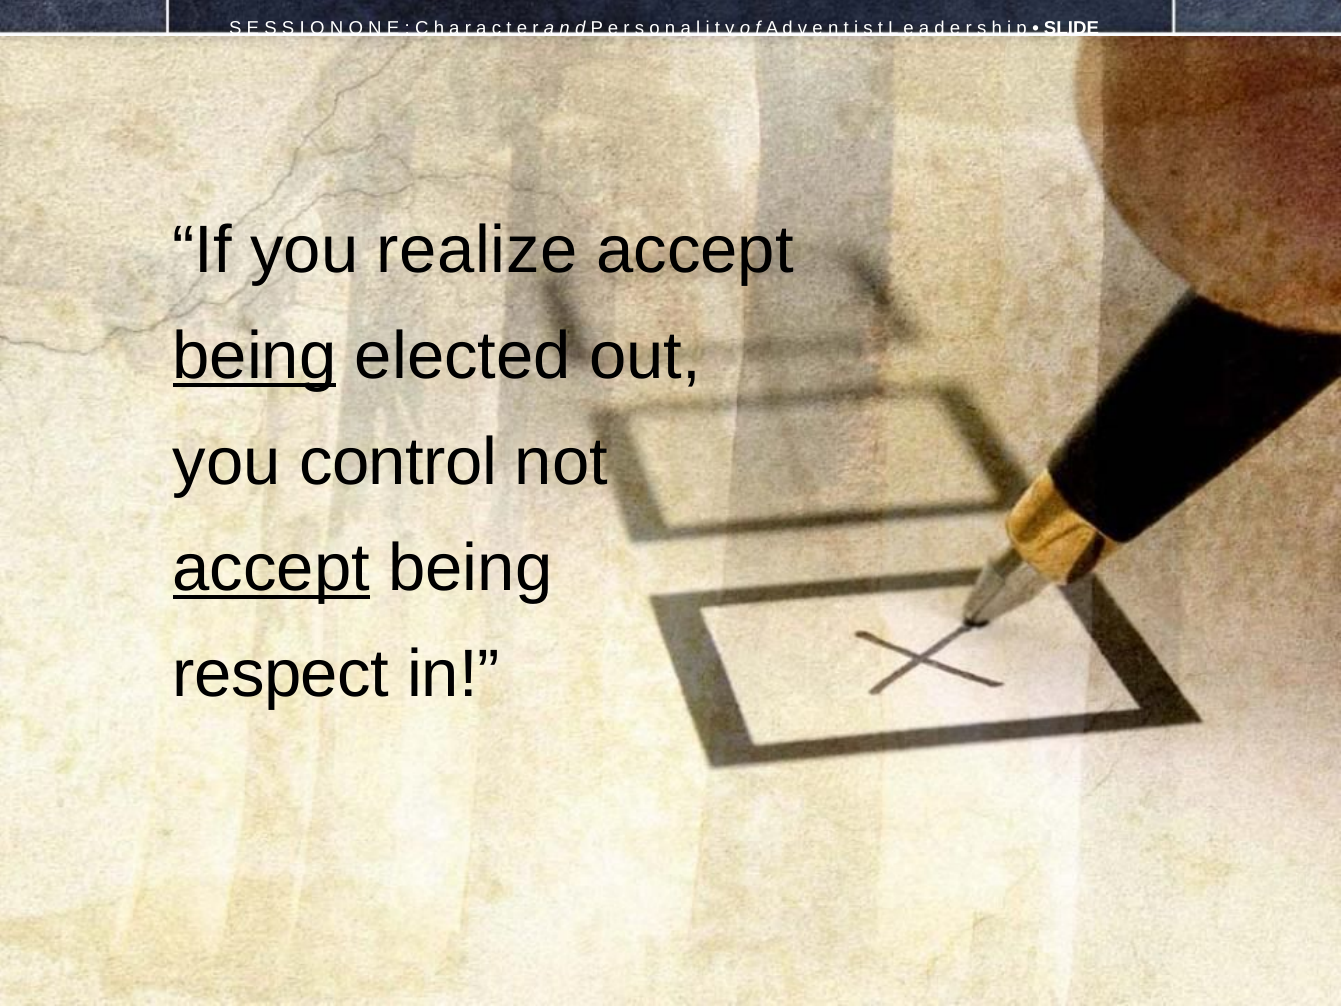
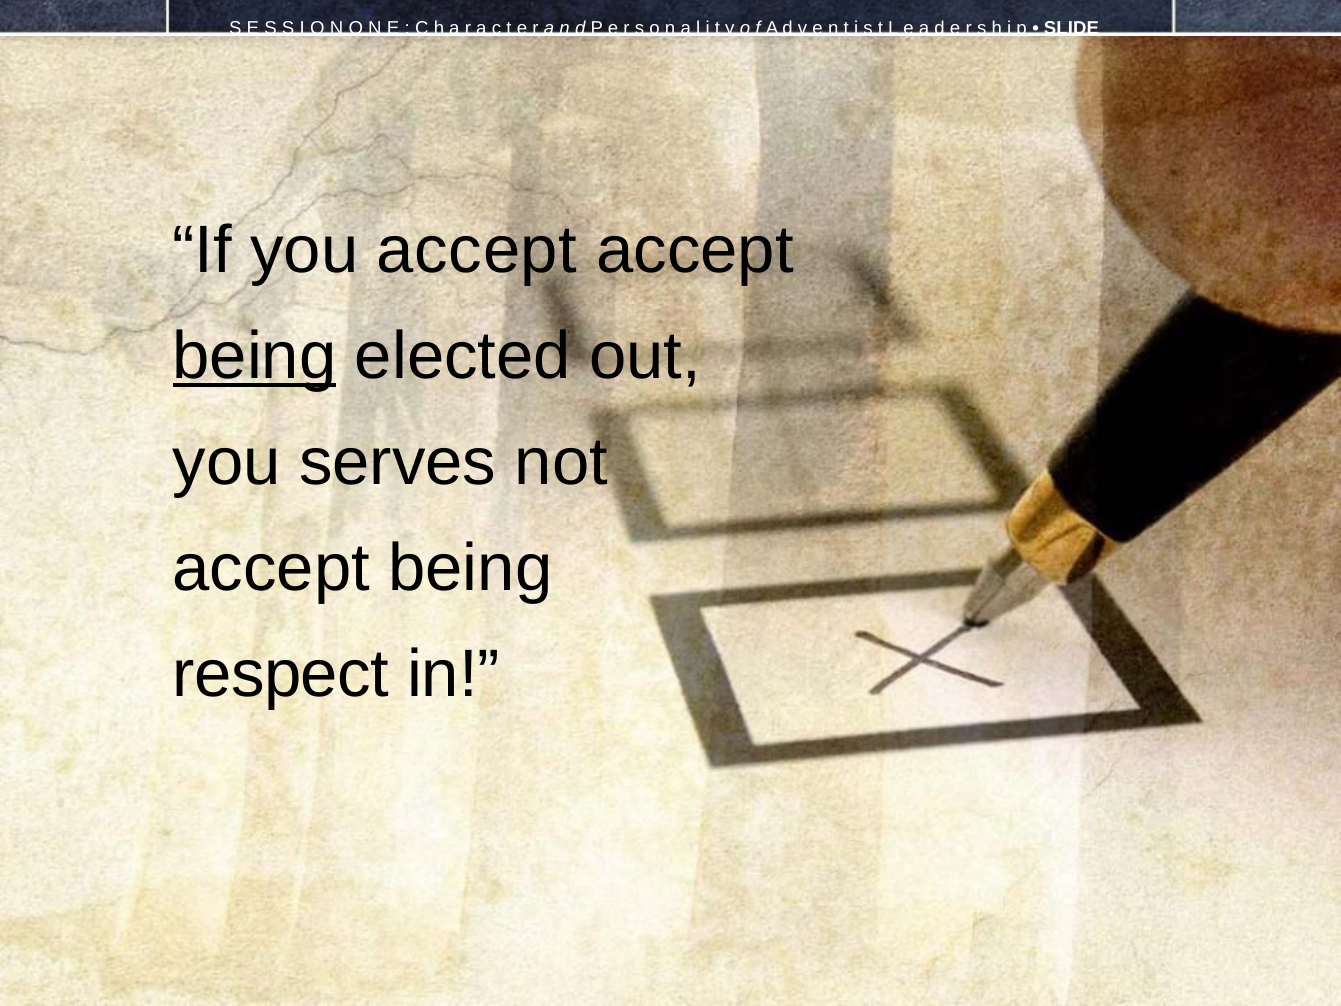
you realize: realize -> accept
control: control -> serves
accept at (271, 568) underline: present -> none
